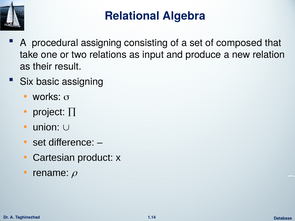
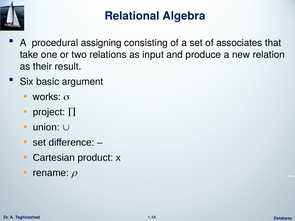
composed: composed -> associates
basic assigning: assigning -> argument
